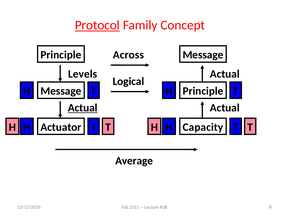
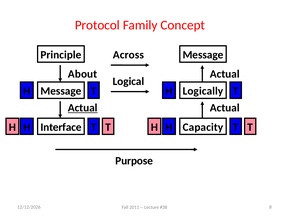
Protocol underline: present -> none
Levels: Levels -> About
H Principle: Principle -> Logically
Actuator: Actuator -> Interface
Average: Average -> Purpose
